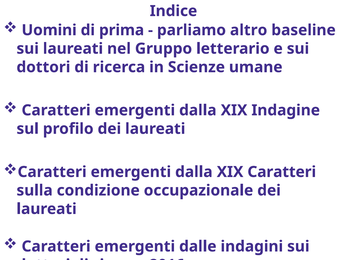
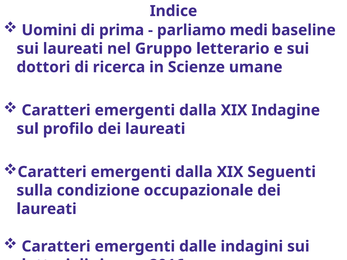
altro: altro -> medi
XIX Caratteri: Caratteri -> Seguenti
